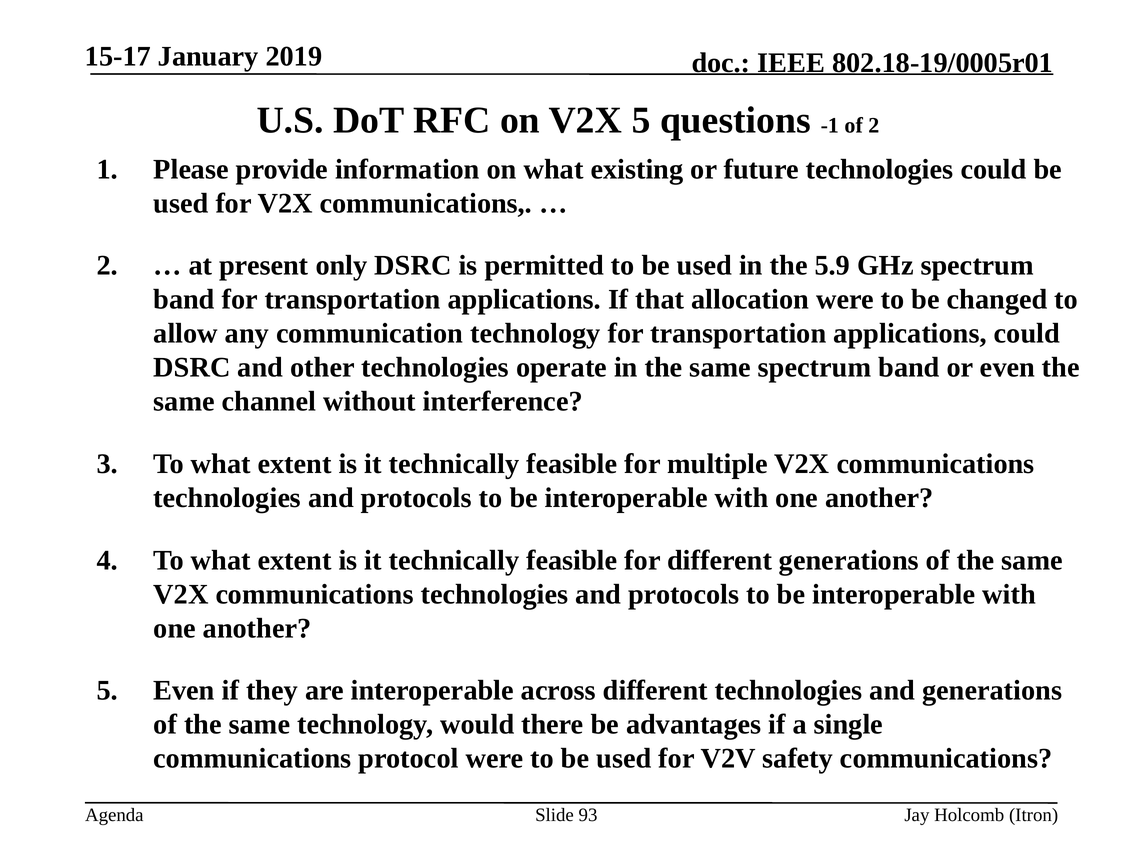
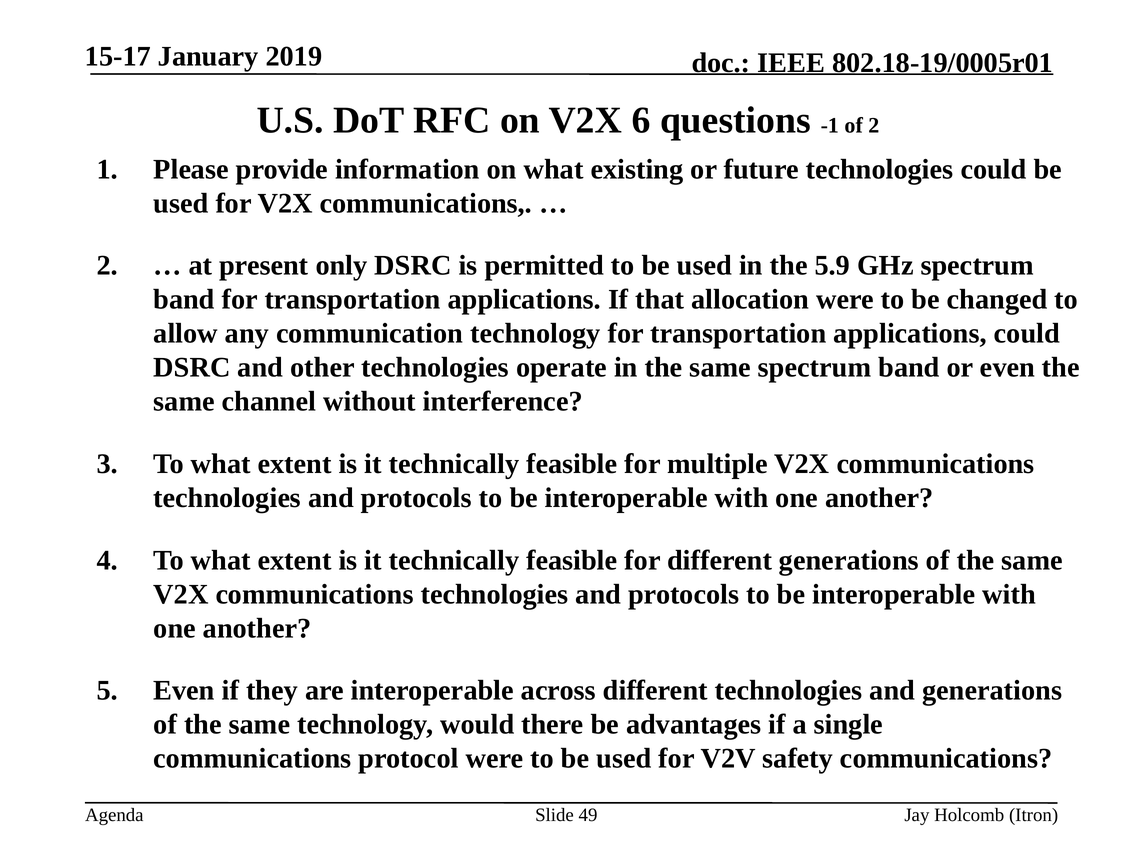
V2X 5: 5 -> 6
93: 93 -> 49
